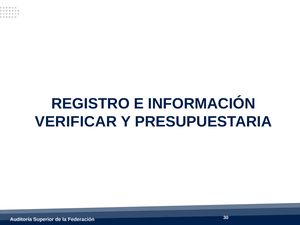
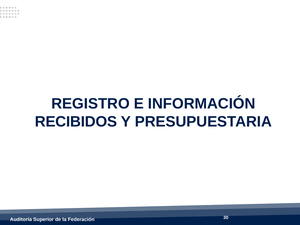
VERIFICAR: VERIFICAR -> RECIBIDOS
